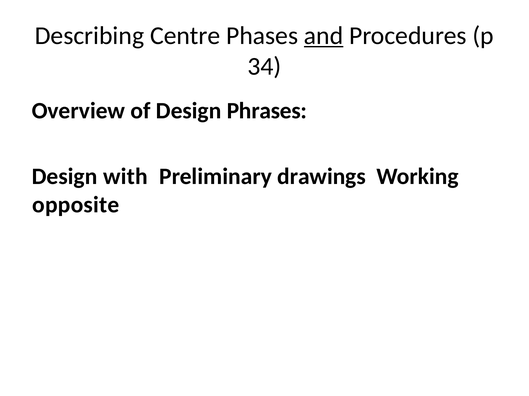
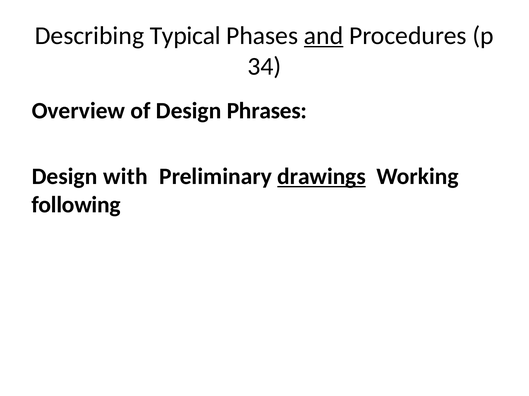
Centre: Centre -> Typical
drawings underline: none -> present
opposite: opposite -> following
